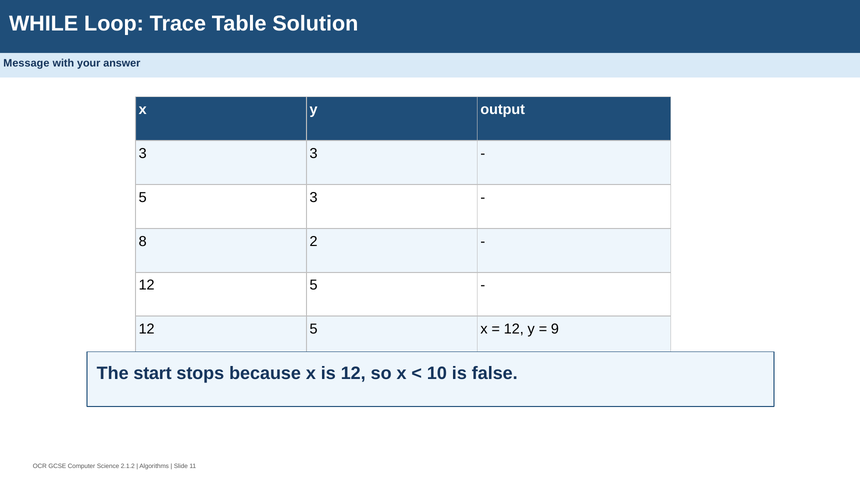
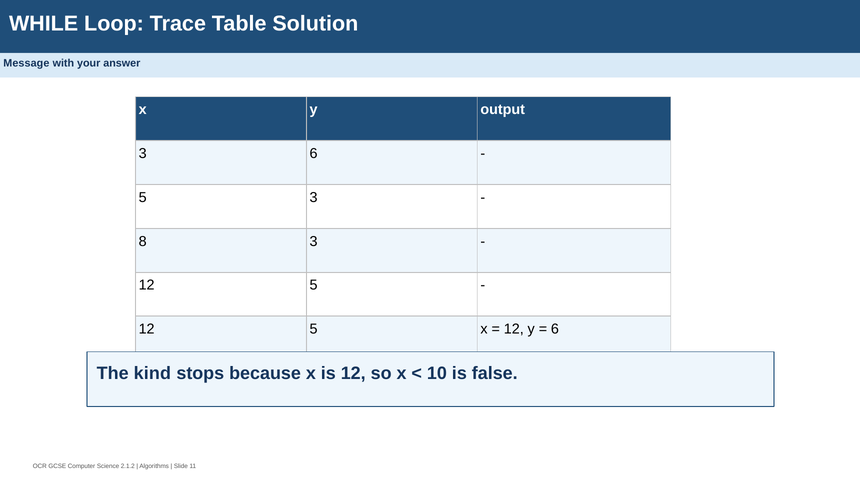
3 3: 3 -> 6
8 2: 2 -> 3
9 at (555, 329): 9 -> 6
start: start -> kind
